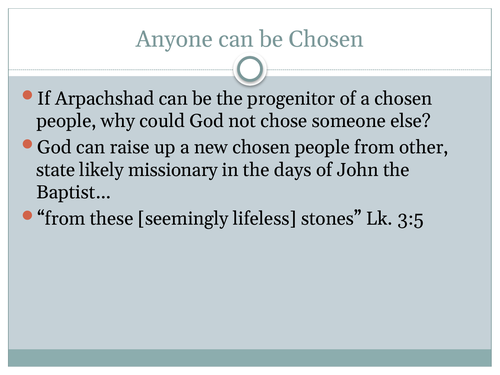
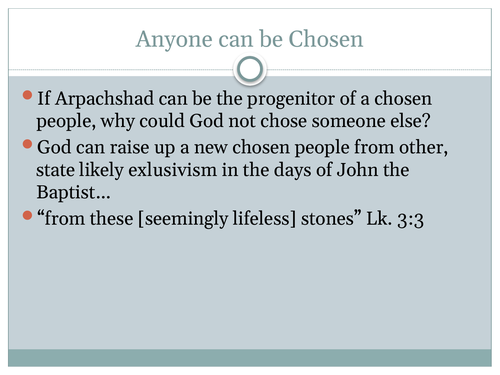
missionary: missionary -> exlusivism
3:5: 3:5 -> 3:3
